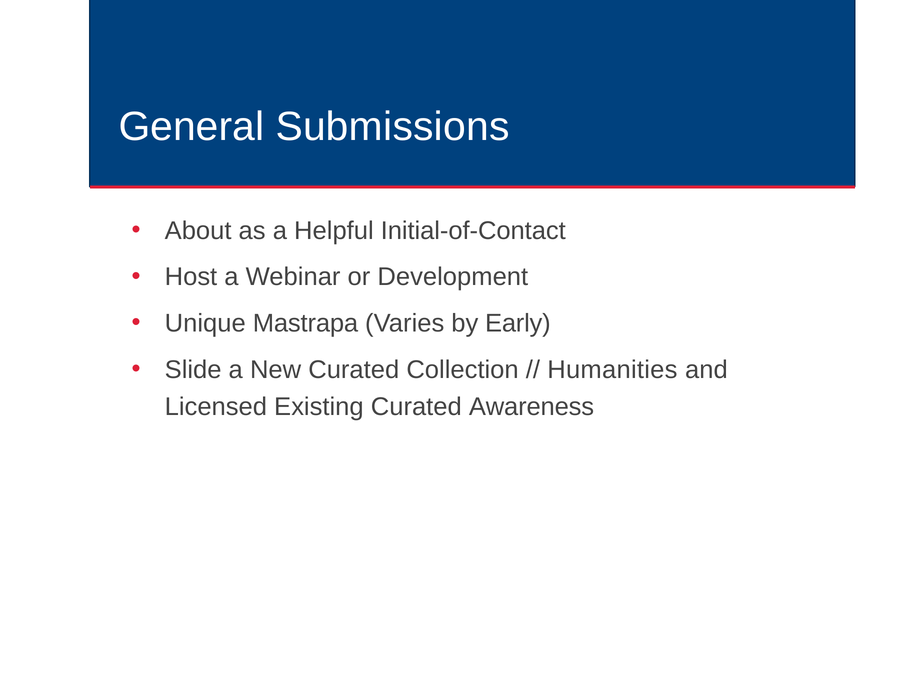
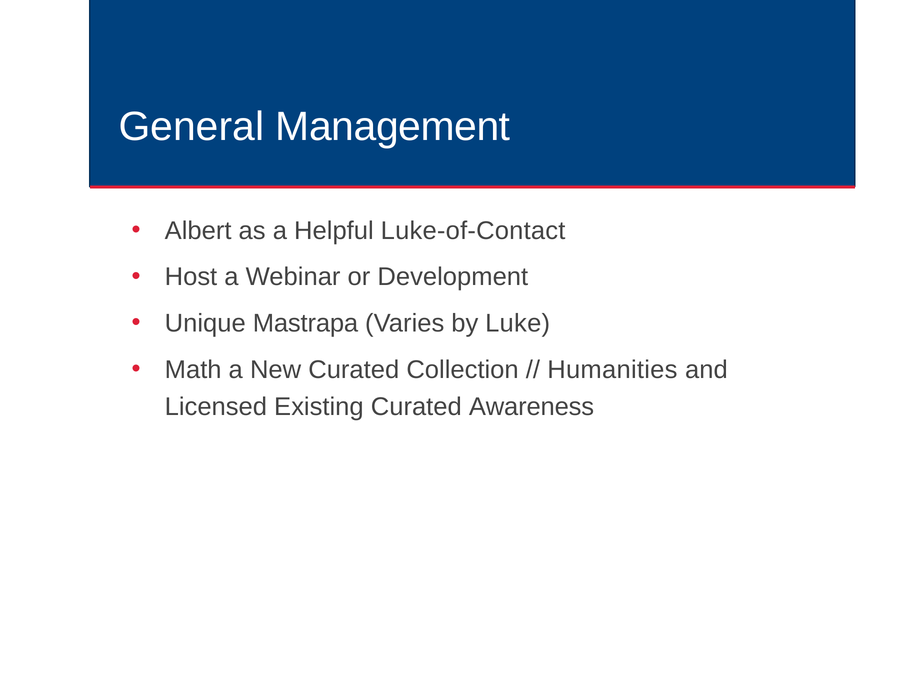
Submissions: Submissions -> Management
About: About -> Albert
Initial-of-Contact: Initial-of-Contact -> Luke-of-Contact
Early: Early -> Luke
Slide: Slide -> Math
